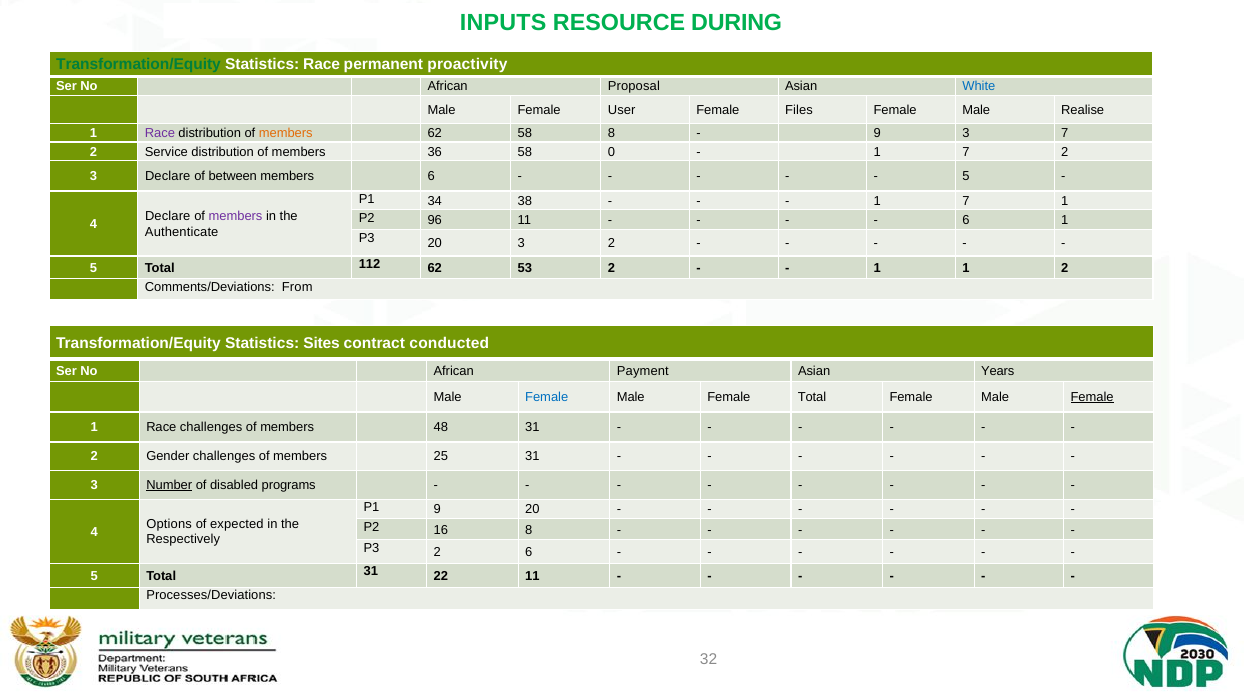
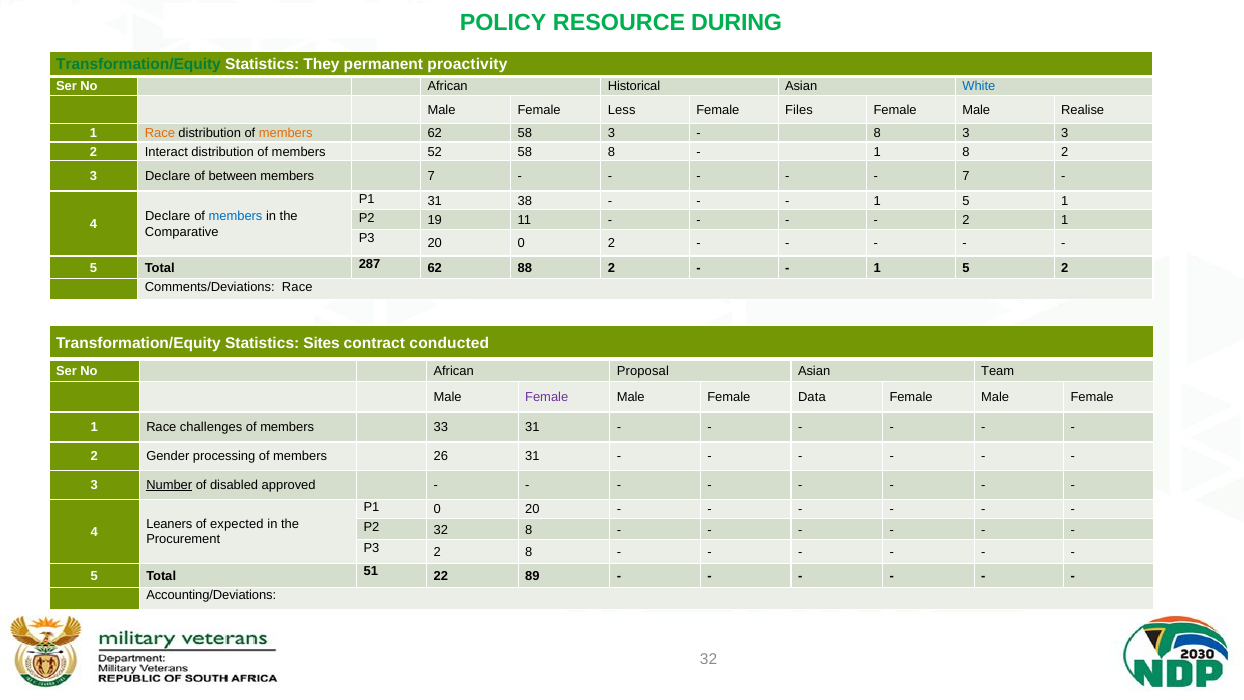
INPUTS: INPUTS -> POLICY
Statistics Race: Race -> They
Proposal: Proposal -> Historical
User: User -> Less
Race at (160, 133) colour: purple -> orange
58 8: 8 -> 3
9 at (877, 133): 9 -> 8
3 7: 7 -> 3
Service: Service -> Interact
36: 36 -> 52
58 0: 0 -> 8
7 at (966, 152): 7 -> 8
members 6: 6 -> 7
5 at (966, 176): 5 -> 7
P1 34: 34 -> 31
7 at (966, 201): 7 -> 5
members at (236, 216) colour: purple -> blue
96: 96 -> 19
6 at (966, 220): 6 -> 2
Authenticate: Authenticate -> Comparative
20 3: 3 -> 0
112: 112 -> 287
53: 53 -> 88
1 at (966, 268): 1 -> 5
Comments/Deviations From: From -> Race
Payment: Payment -> Proposal
Years: Years -> Team
Female at (547, 397) colour: blue -> purple
Female Total: Total -> Data
Female at (1092, 397) underline: present -> none
48: 48 -> 33
Gender challenges: challenges -> processing
25: 25 -> 26
programs: programs -> approved
P1 9: 9 -> 0
Options: Options -> Leaners
P2 16: 16 -> 32
Respectively: Respectively -> Procurement
2 6: 6 -> 8
Total 31: 31 -> 51
22 11: 11 -> 89
Processes/Deviations: Processes/Deviations -> Accounting/Deviations
